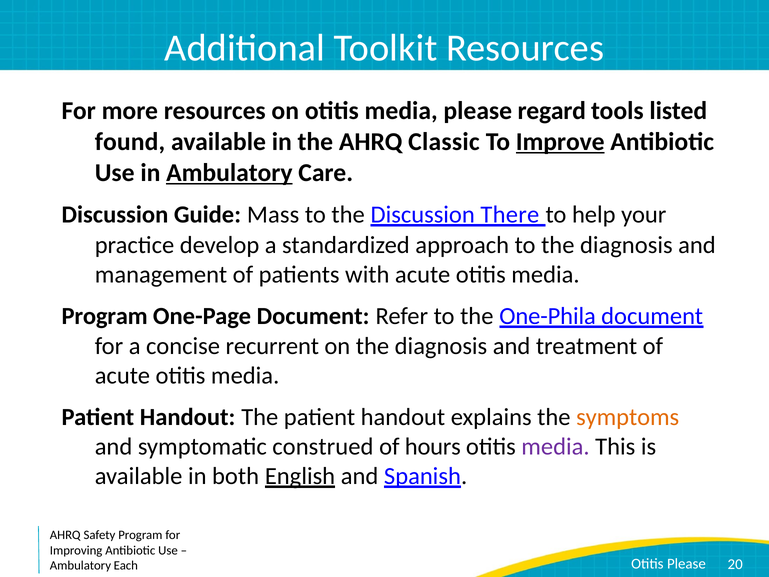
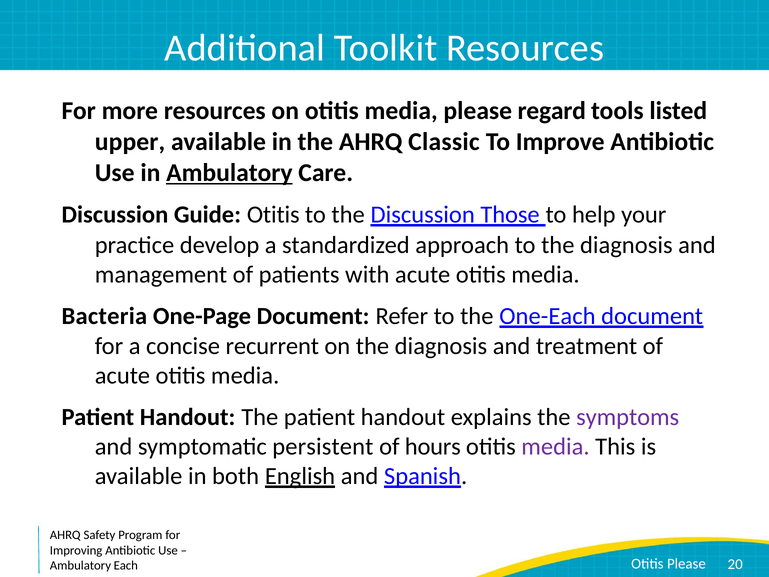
found: found -> upper
Improve underline: present -> none
Guide Mass: Mass -> Otitis
There: There -> Those
Program at (105, 316): Program -> Bacteria
One-Phila: One-Phila -> One-Each
symptoms colour: orange -> purple
construed: construed -> persistent
